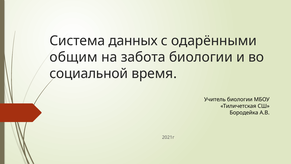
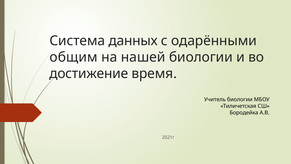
забота: забота -> нашей
социальной: социальной -> достижение
